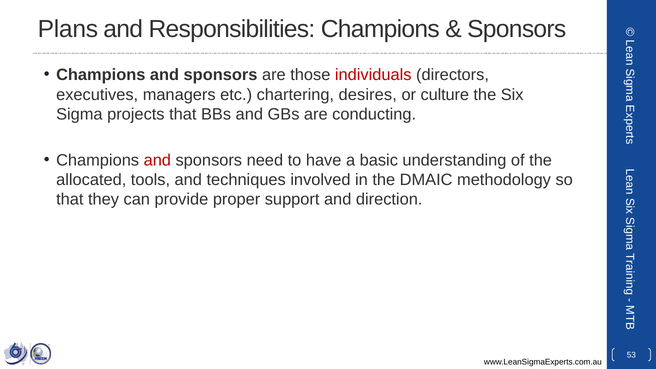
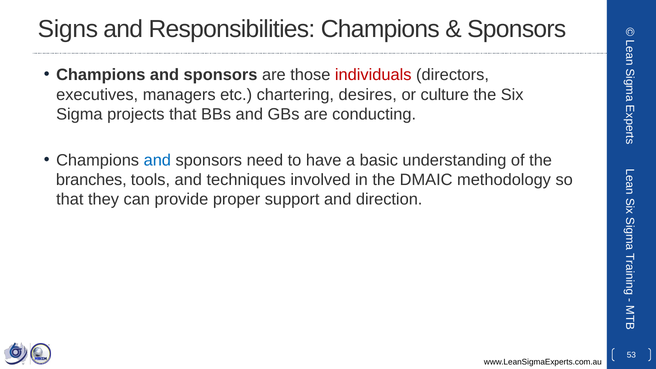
Plans: Plans -> Signs
and at (157, 160) colour: red -> blue
allocated: allocated -> branches
